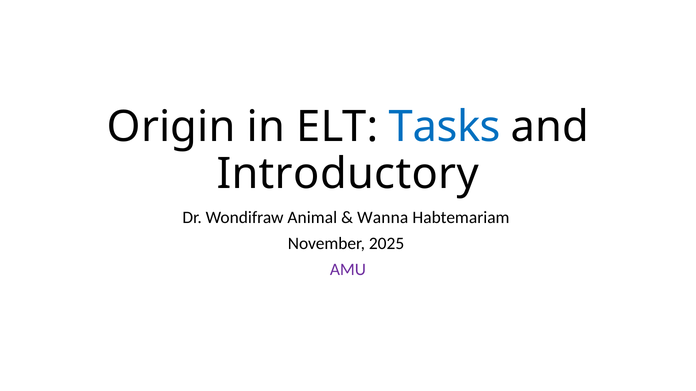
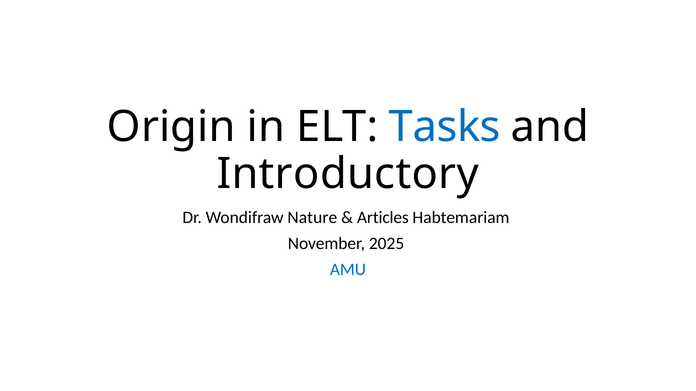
Animal: Animal -> Nature
Wanna: Wanna -> Articles
AMU colour: purple -> blue
